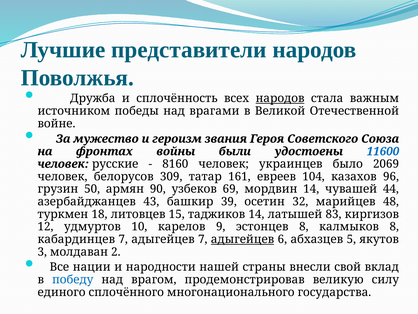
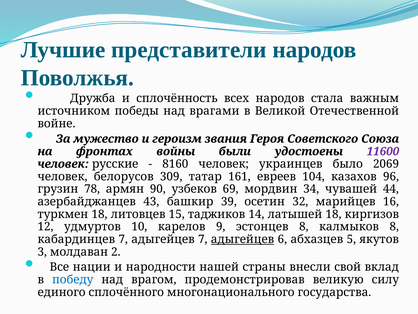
народов at (280, 98) underline: present -> none
11600 colour: blue -> purple
50: 50 -> 78
мордвин 14: 14 -> 34
48: 48 -> 16
латышей 83: 83 -> 18
